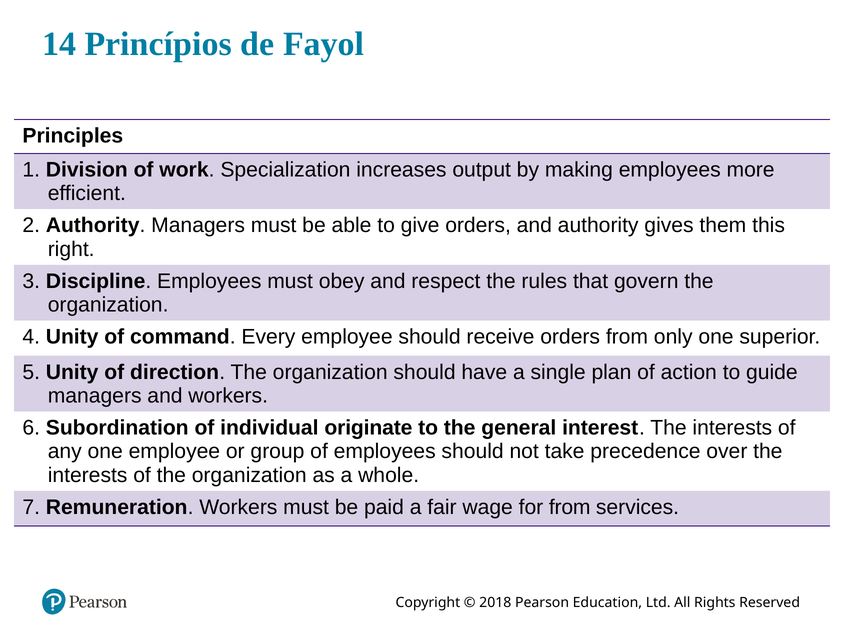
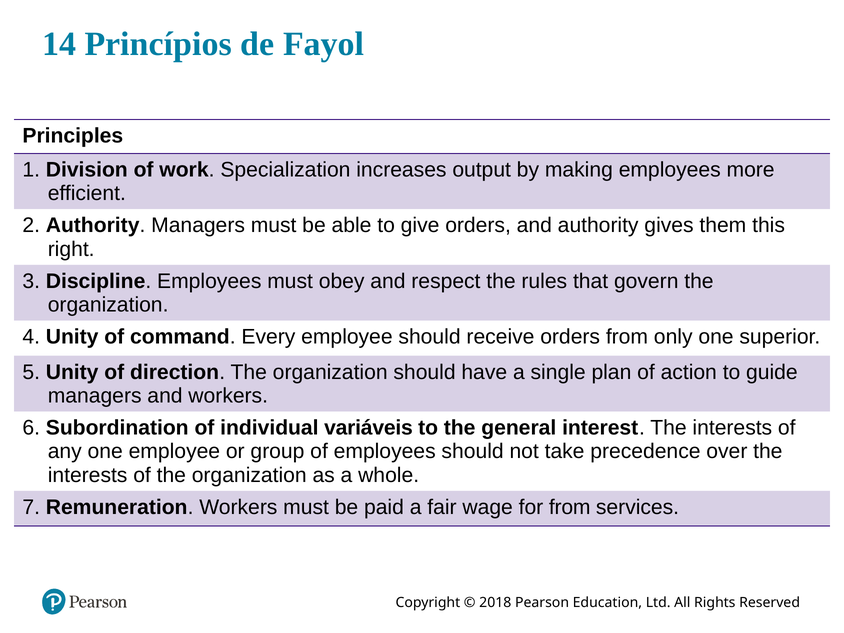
originate: originate -> variáveis
